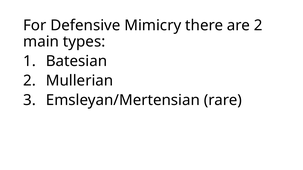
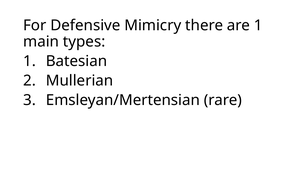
are 2: 2 -> 1
